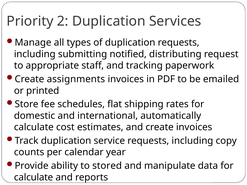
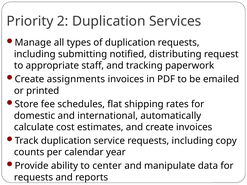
stored: stored -> center
calculate at (34, 177): calculate -> requests
